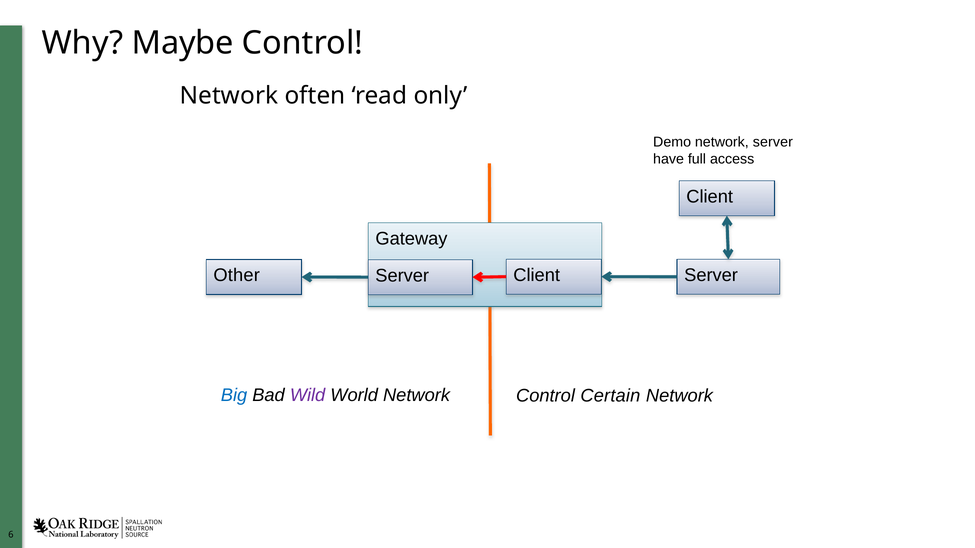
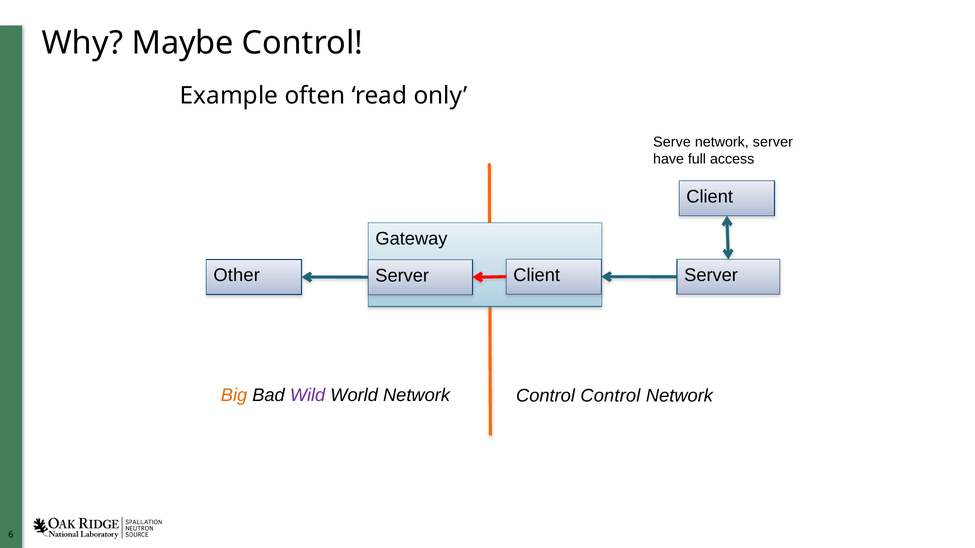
Network at (229, 96): Network -> Example
Demo: Demo -> Serve
Big colour: blue -> orange
Control Certain: Certain -> Control
